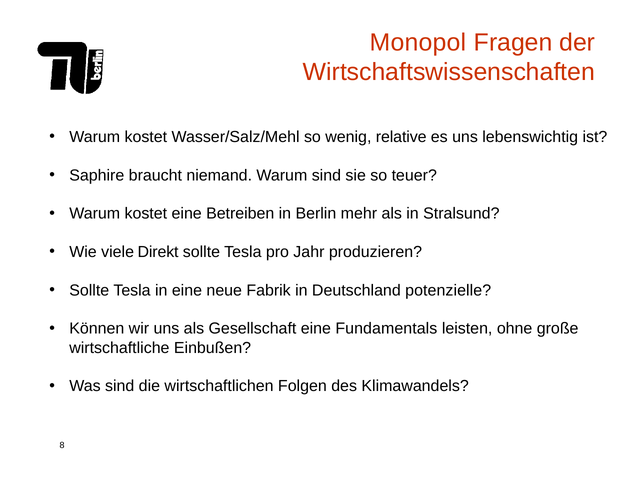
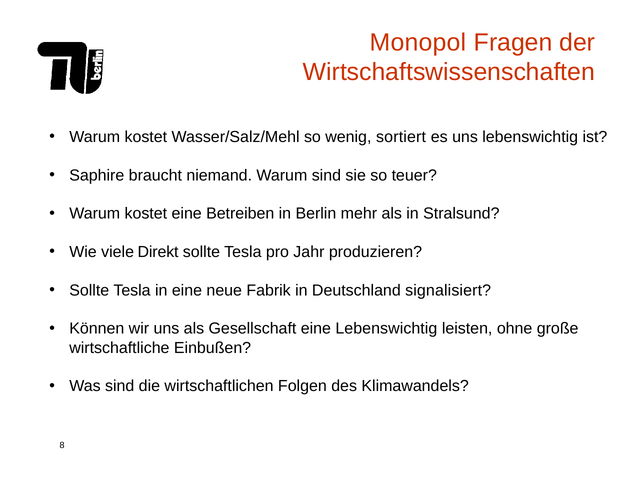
relative: relative -> sortiert
potenzielle: potenzielle -> signalisiert
eine Fundamentals: Fundamentals -> Lebenswichtig
